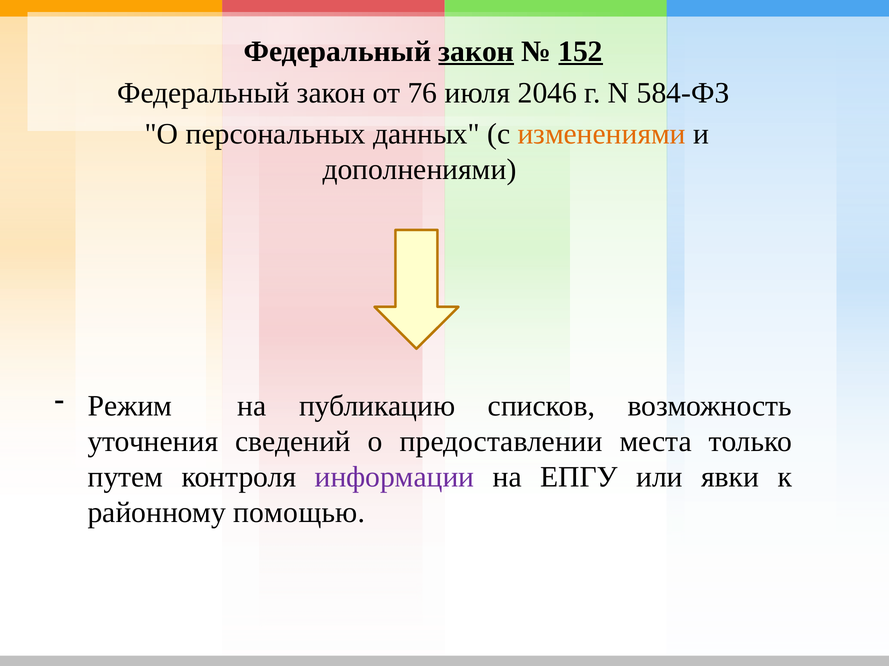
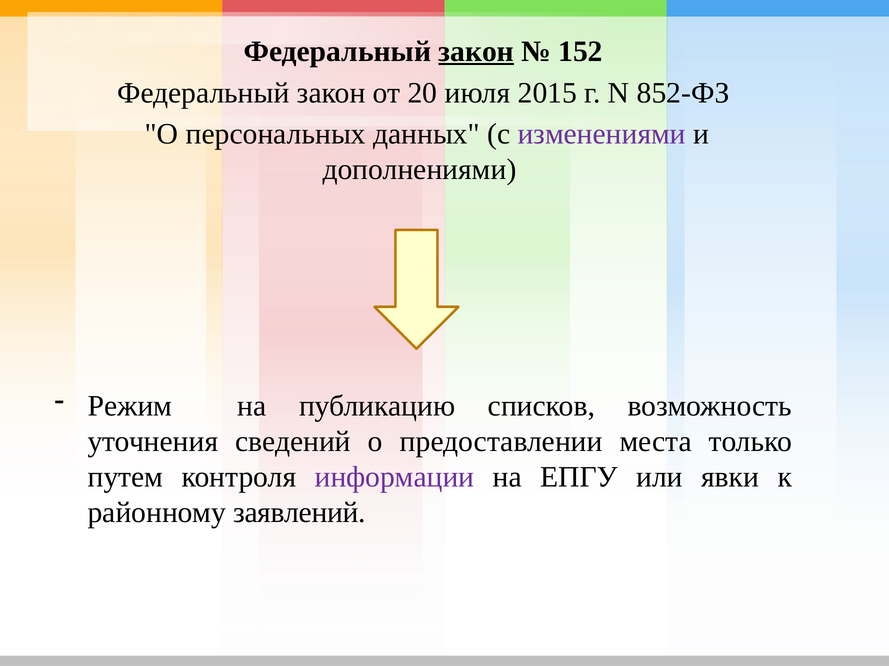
152 underline: present -> none
76: 76 -> 20
2046: 2046 -> 2015
584-ФЗ: 584-ФЗ -> 852-ФЗ
изменениями colour: orange -> purple
помощью: помощью -> заявлений
